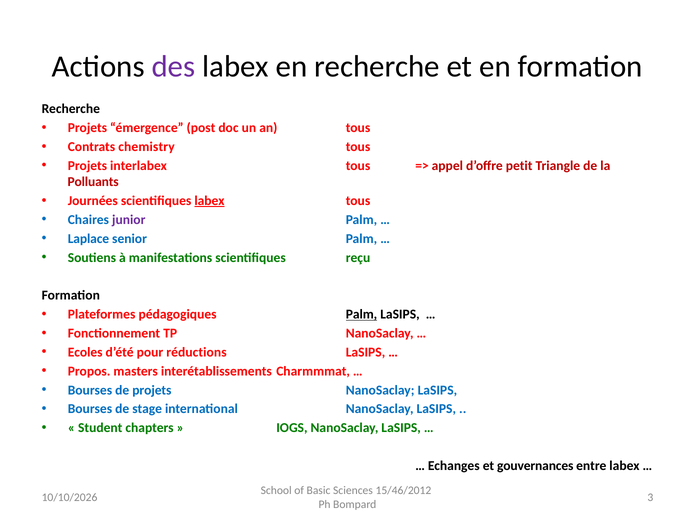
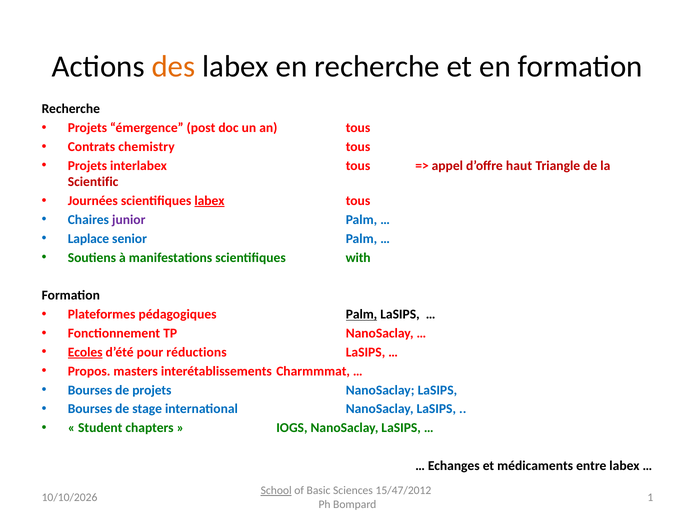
des colour: purple -> orange
petit: petit -> haut
Polluants: Polluants -> Scientific
reçu: reçu -> with
Ecoles underline: none -> present
gouvernances: gouvernances -> médicaments
School underline: none -> present
15/46/2012: 15/46/2012 -> 15/47/2012
3: 3 -> 1
